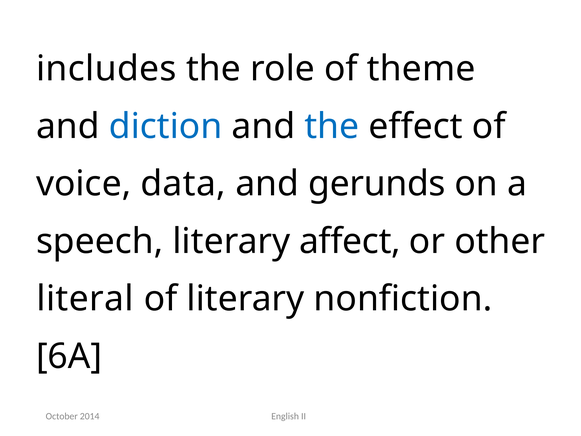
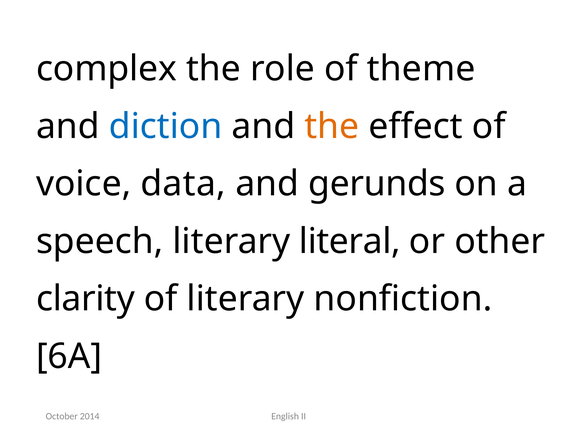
includes: includes -> complex
the at (332, 126) colour: blue -> orange
affect: affect -> literal
literal: literal -> clarity
